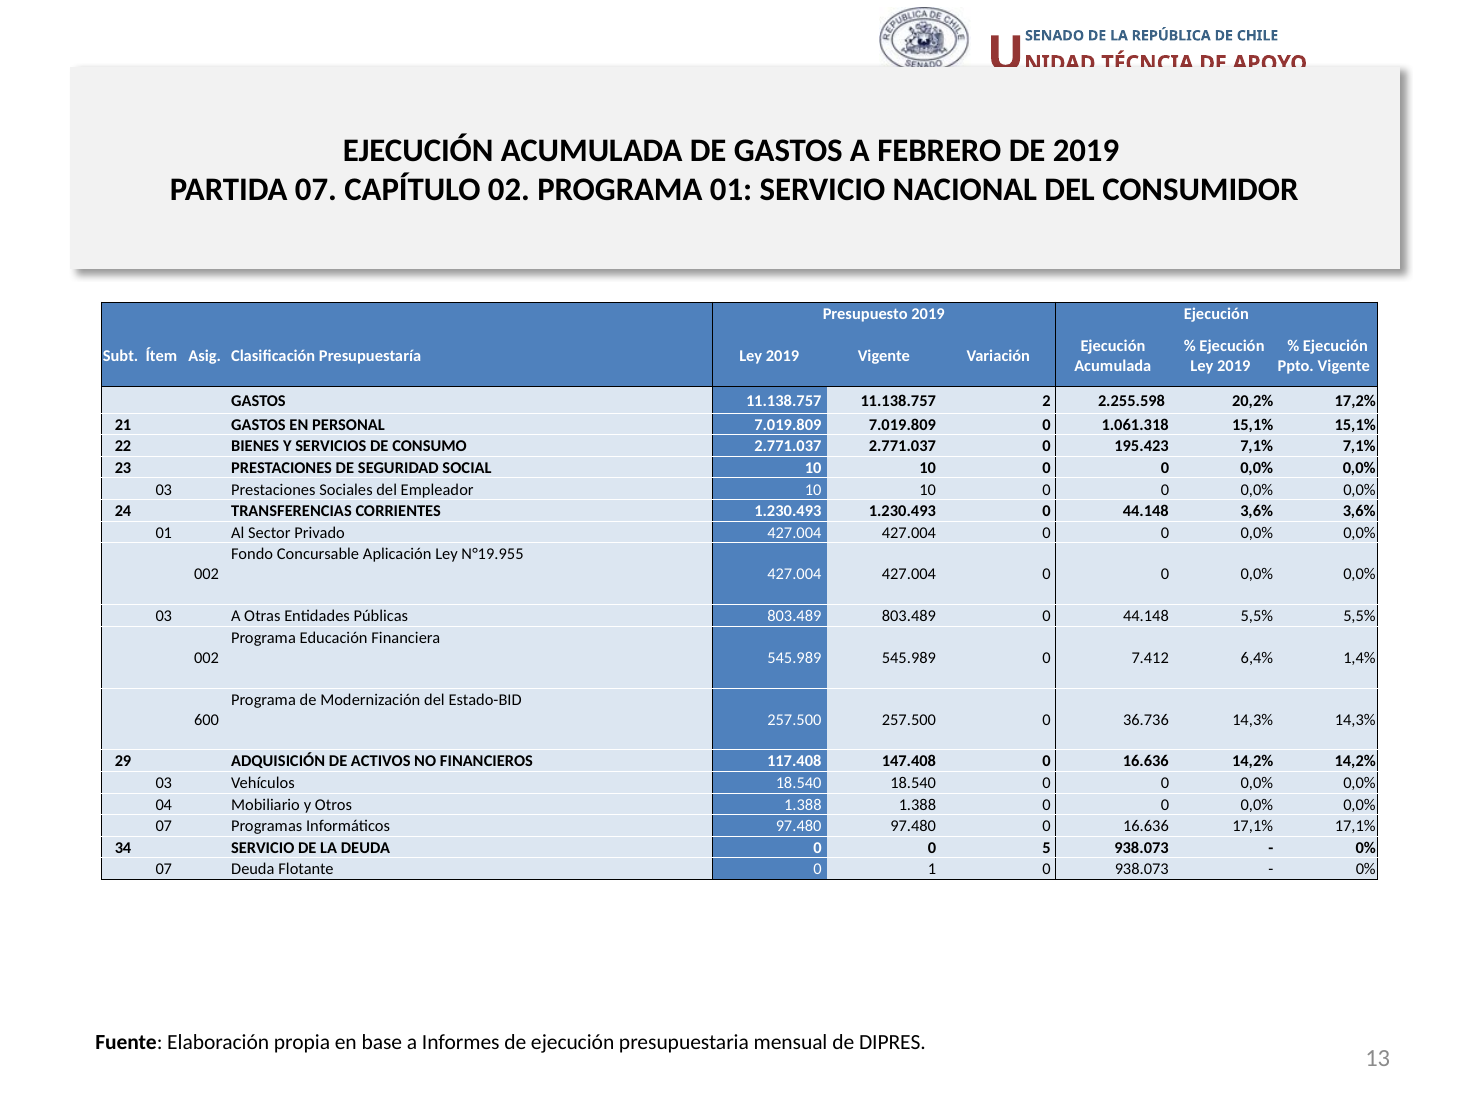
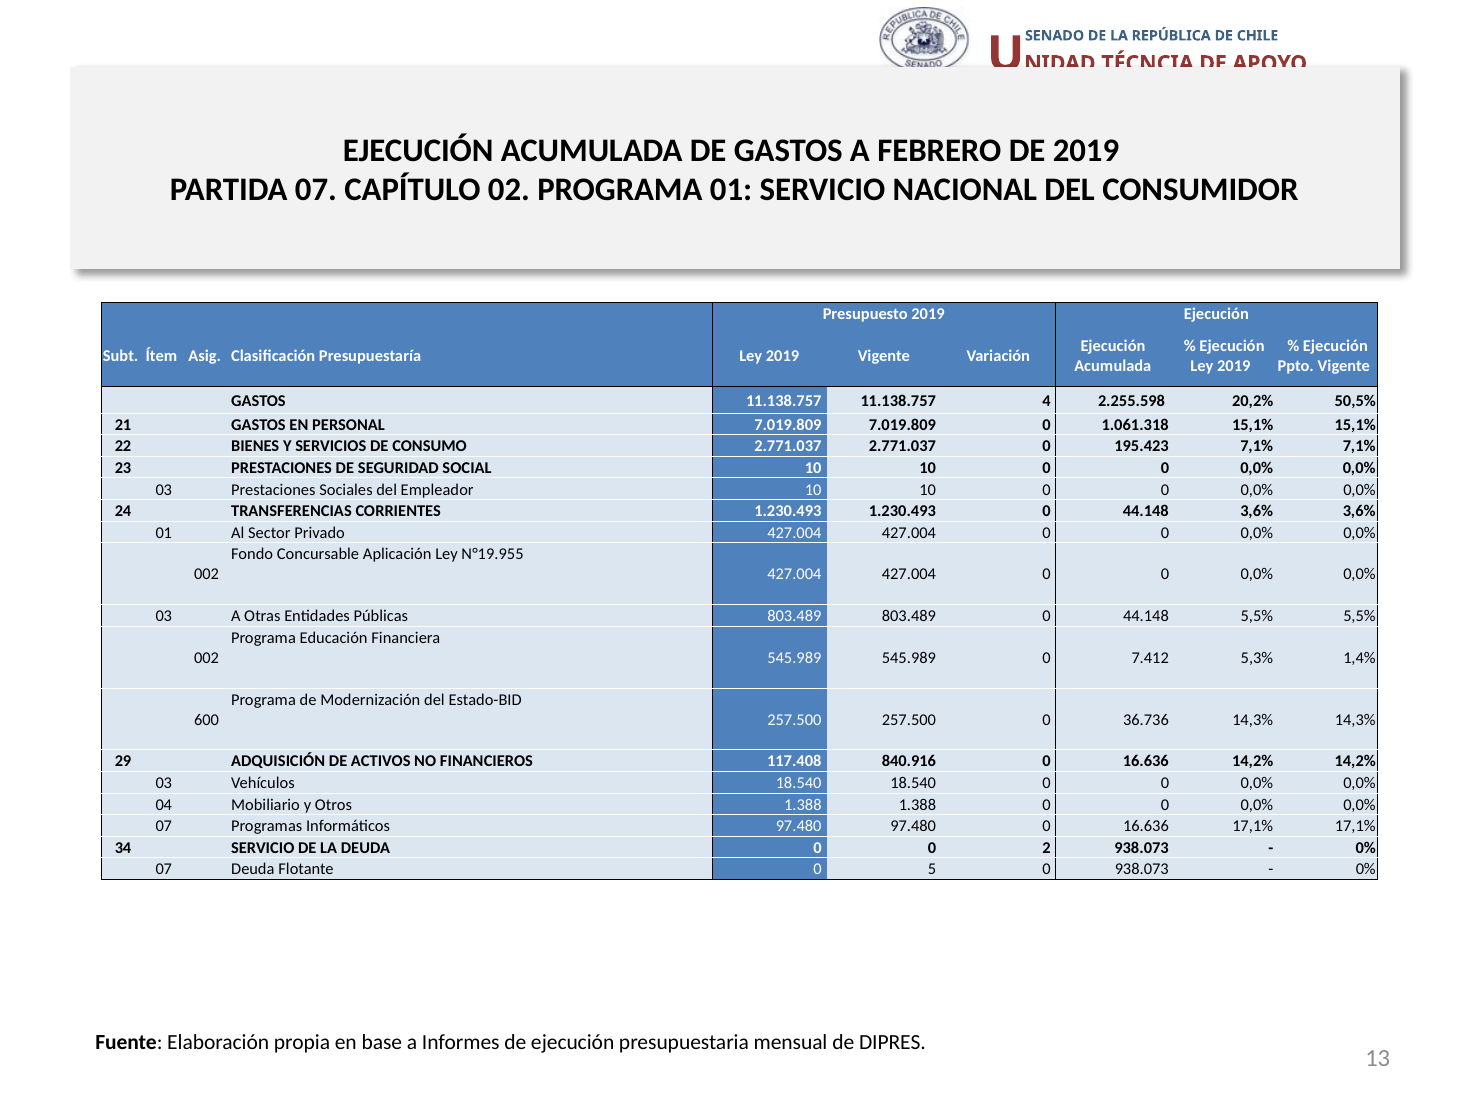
2: 2 -> 4
17,2%: 17,2% -> 50,5%
6,4%: 6,4% -> 5,3%
147.408: 147.408 -> 840.916
5: 5 -> 2
1: 1 -> 5
